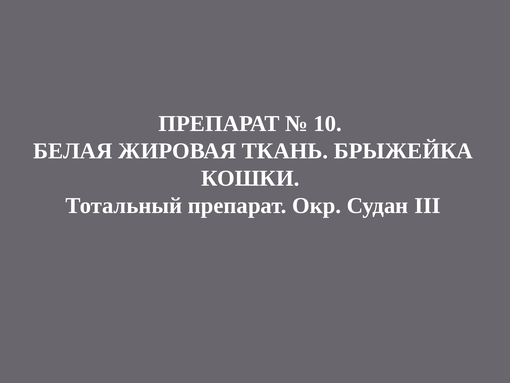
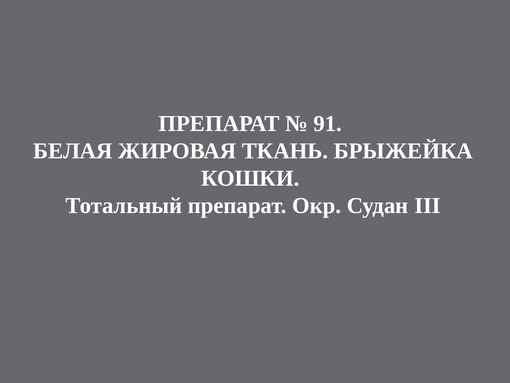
10: 10 -> 91
